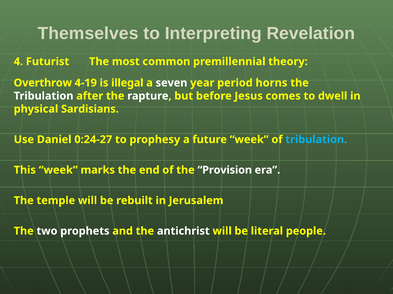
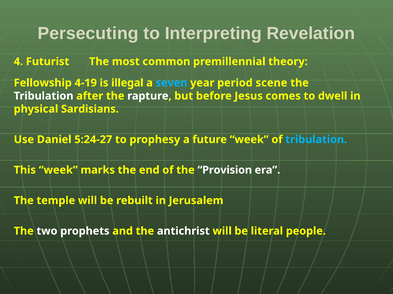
Themselves: Themselves -> Persecuting
Overthrow: Overthrow -> Fellowship
seven colour: white -> light blue
horns: horns -> scene
0:24-27: 0:24-27 -> 5:24-27
